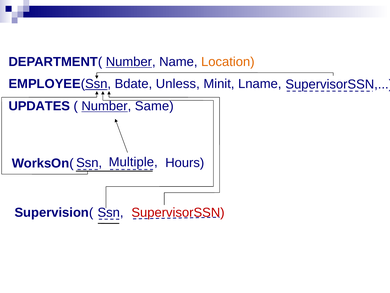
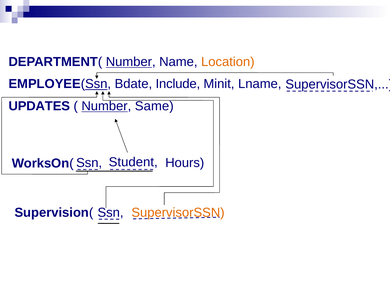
Unless: Unless -> Include
Multiple: Multiple -> Student
SupervisorSSN at (178, 212) colour: red -> orange
